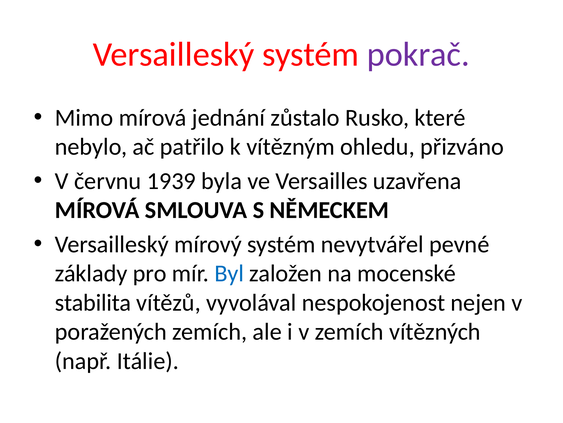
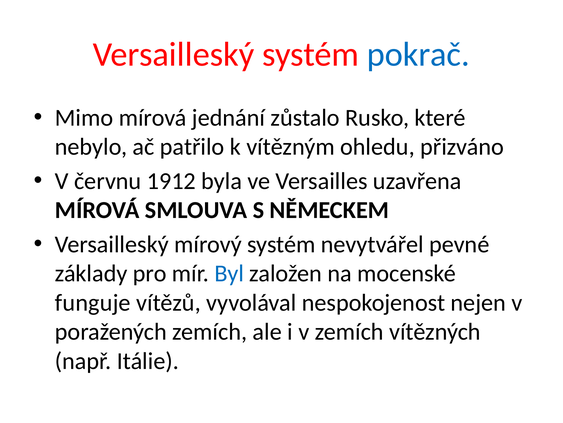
pokrač colour: purple -> blue
1939: 1939 -> 1912
stabilita: stabilita -> funguje
